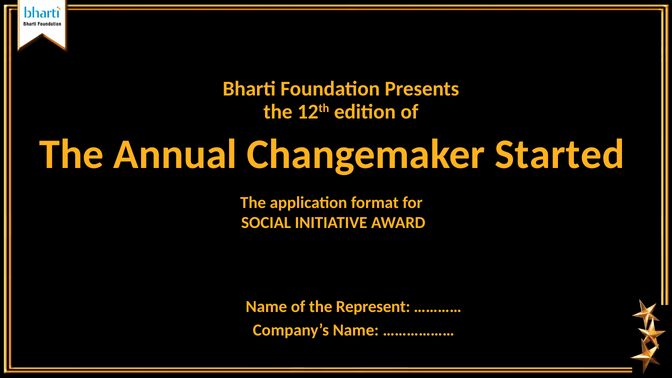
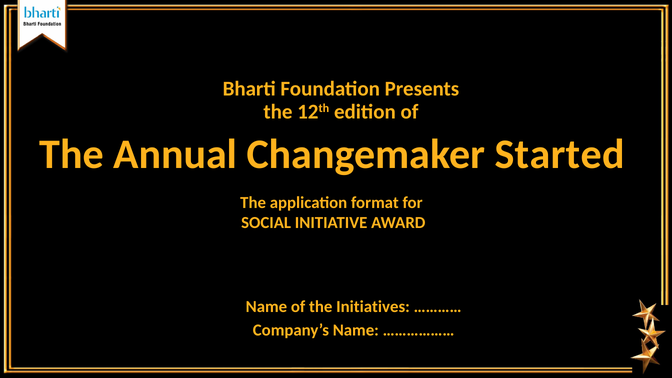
Represent: Represent -> Initiatives
